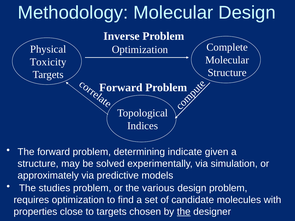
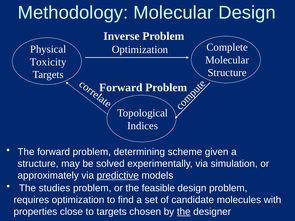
indicate: indicate -> scheme
predictive underline: none -> present
various: various -> feasible
